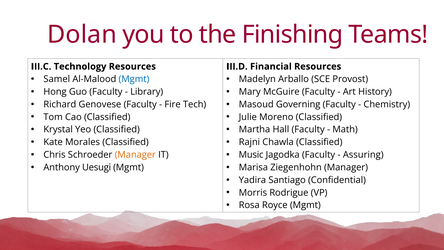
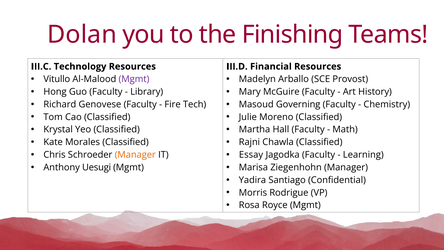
Samel: Samel -> Vitullo
Mgmt at (134, 79) colour: blue -> purple
Music: Music -> Essay
Assuring: Assuring -> Learning
